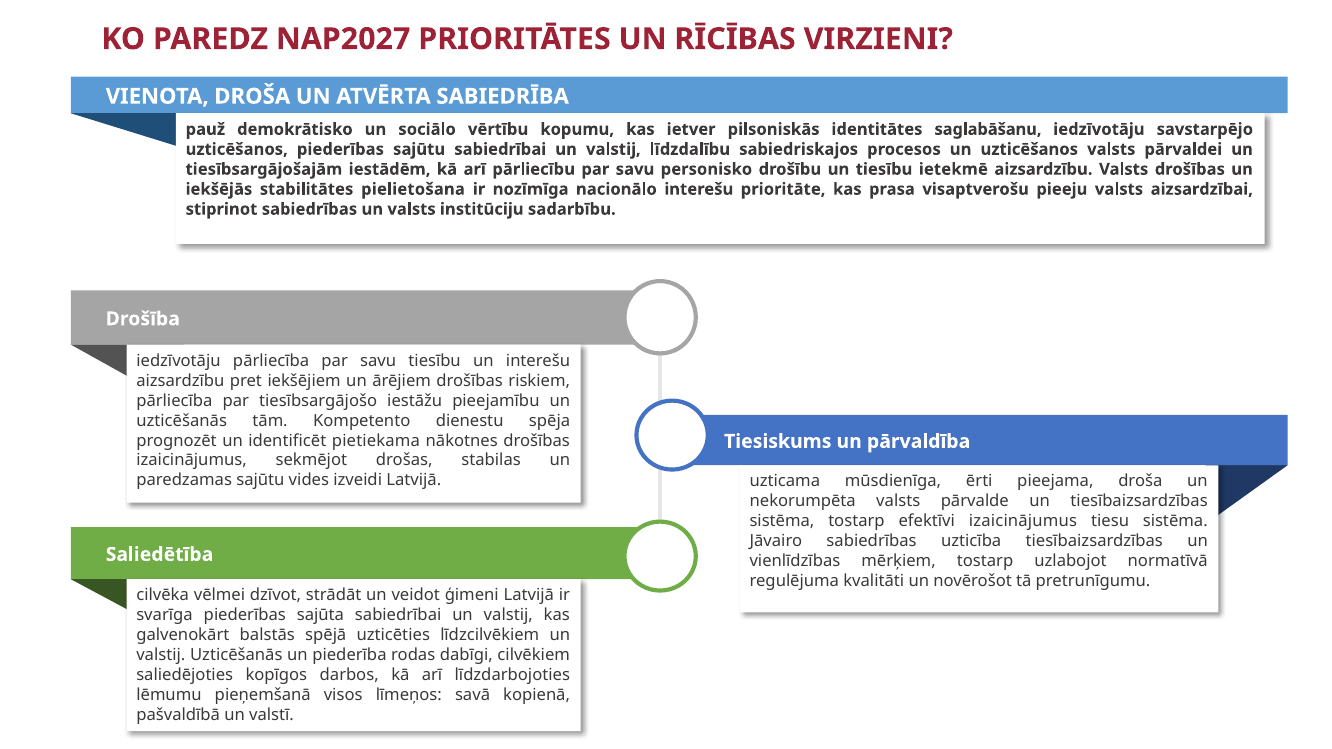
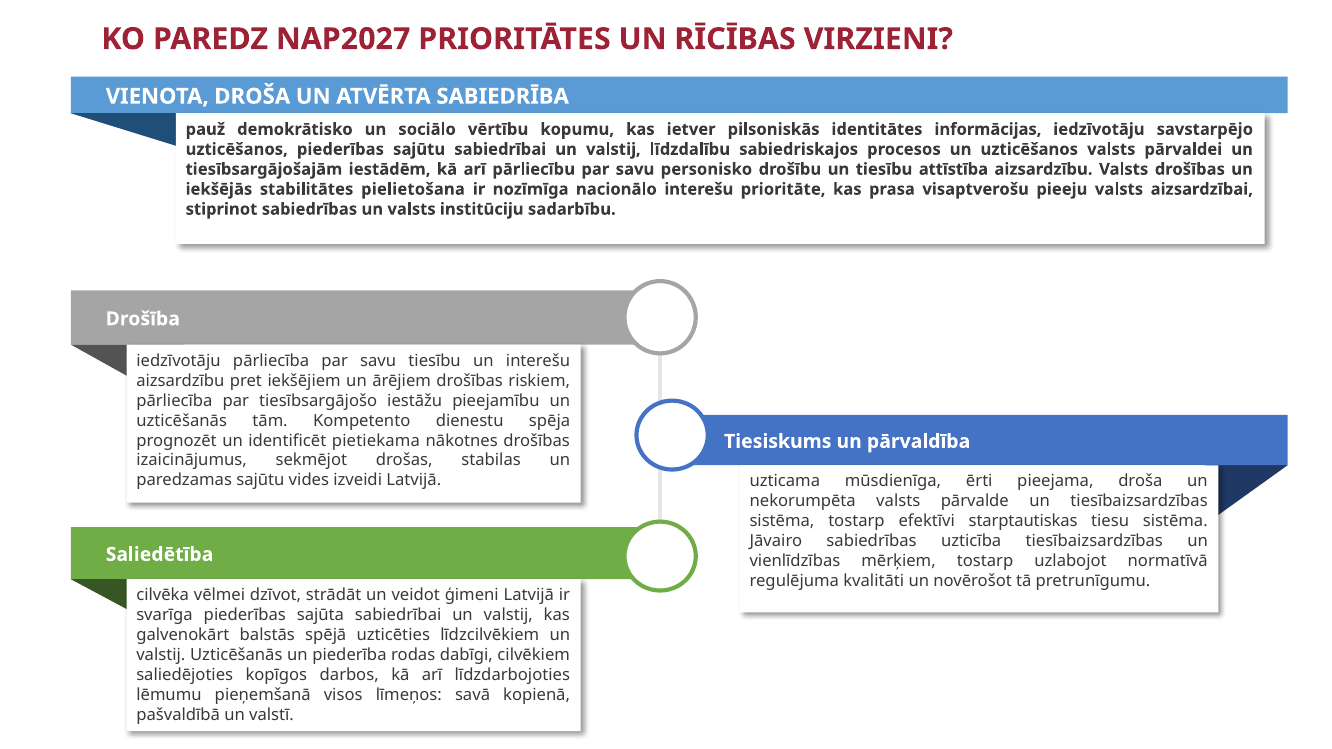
saglabāšanu: saglabāšanu -> informācijas
ietekmē: ietekmē -> attīstība
efektīvi izaicinājumus: izaicinājumus -> starptautiskas
